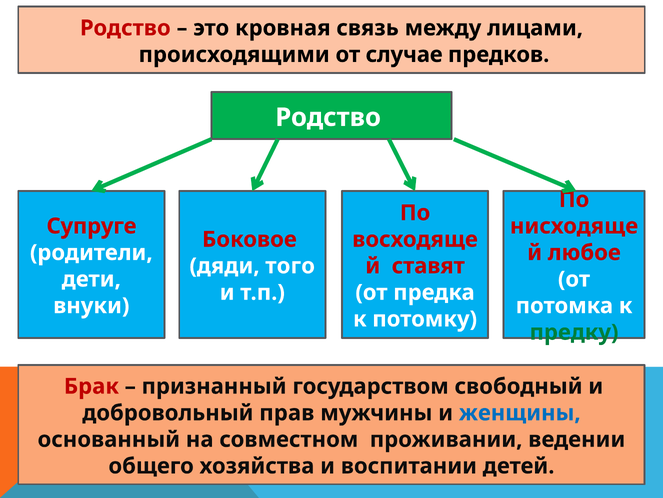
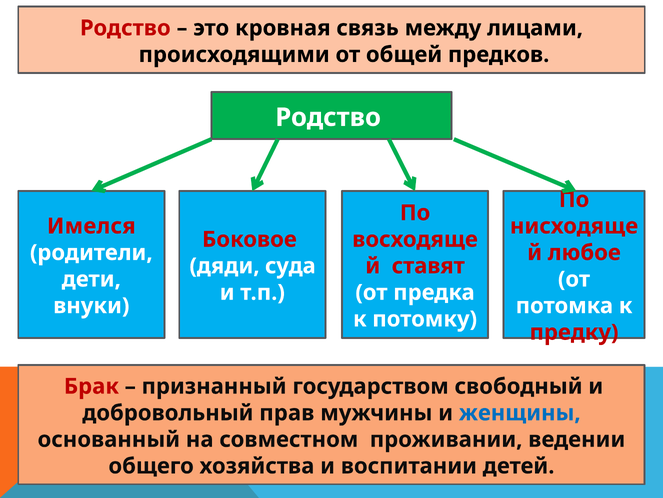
случае: случае -> общей
Супруге: Супруге -> Имелся
того: того -> суда
предку colour: green -> red
